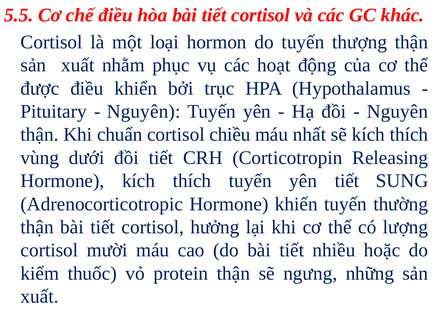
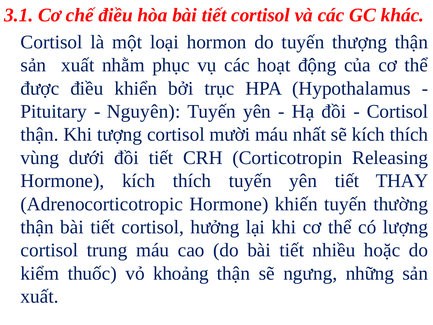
5.5: 5.5 -> 3.1
Nguyên at (397, 111): Nguyên -> Cortisol
chuẩn: chuẩn -> tượng
chiều: chiều -> mười
SUNG: SUNG -> THAY
mười: mười -> trung
protein: protein -> khoảng
